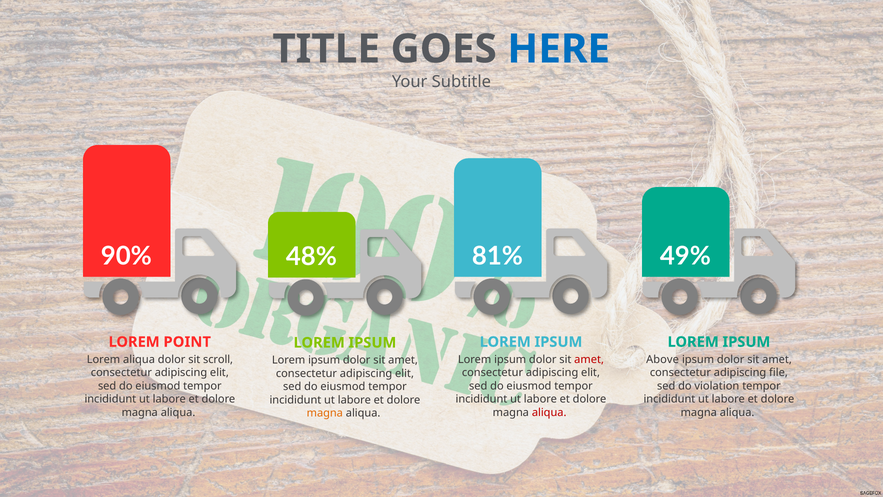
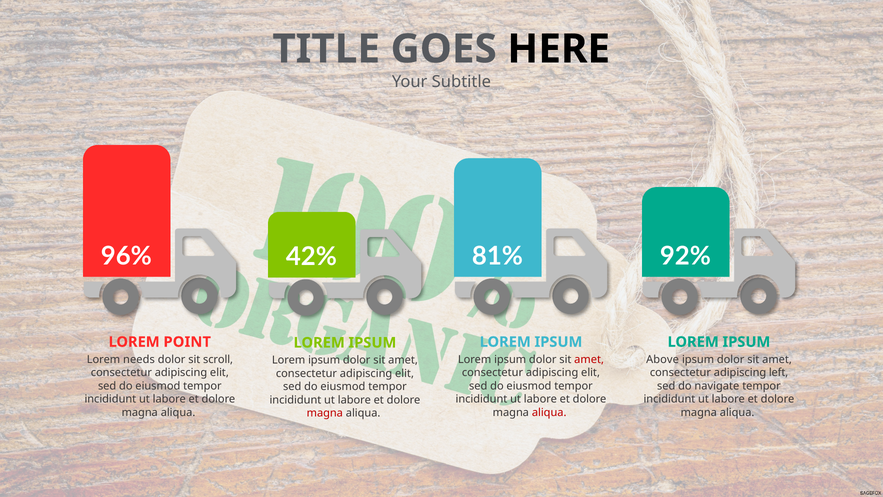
HERE colour: blue -> black
90%: 90% -> 96%
49%: 49% -> 92%
48%: 48% -> 42%
Lorem aliqua: aliqua -> needs
file: file -> left
violation: violation -> navigate
magna at (325, 413) colour: orange -> red
